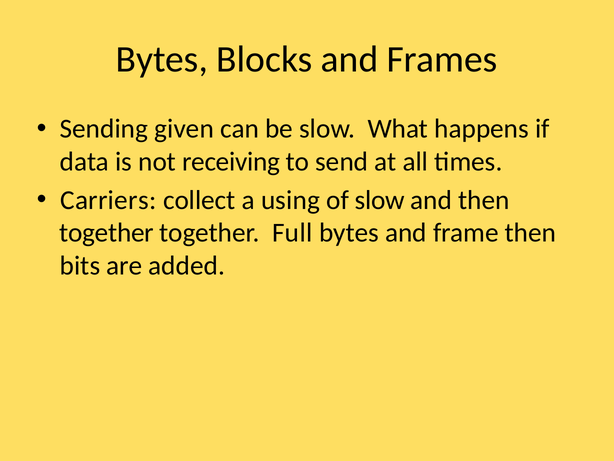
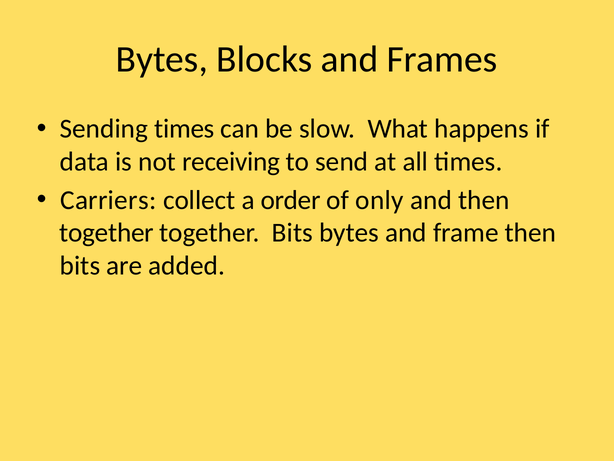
Sending given: given -> times
using: using -> order
of slow: slow -> only
together Full: Full -> Bits
